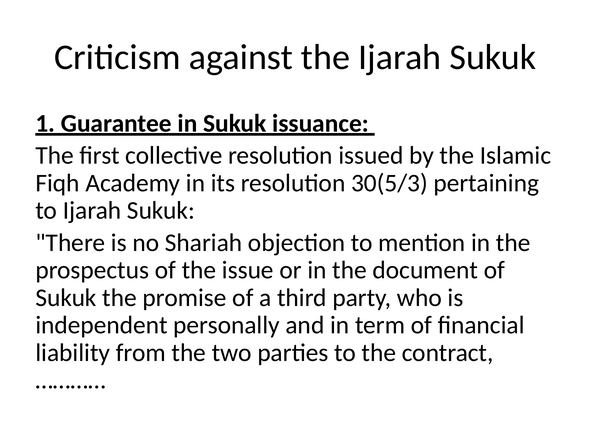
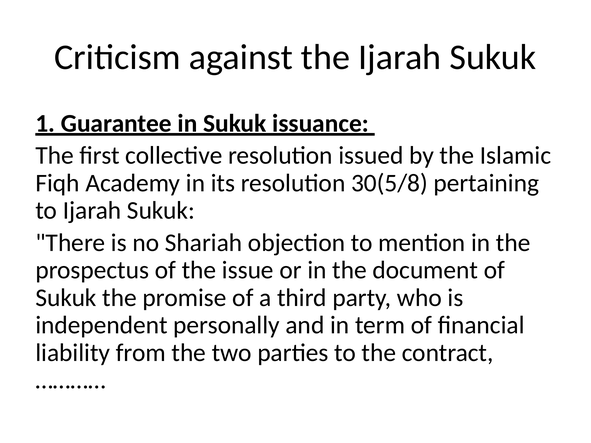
30(5/3: 30(5/3 -> 30(5/8
